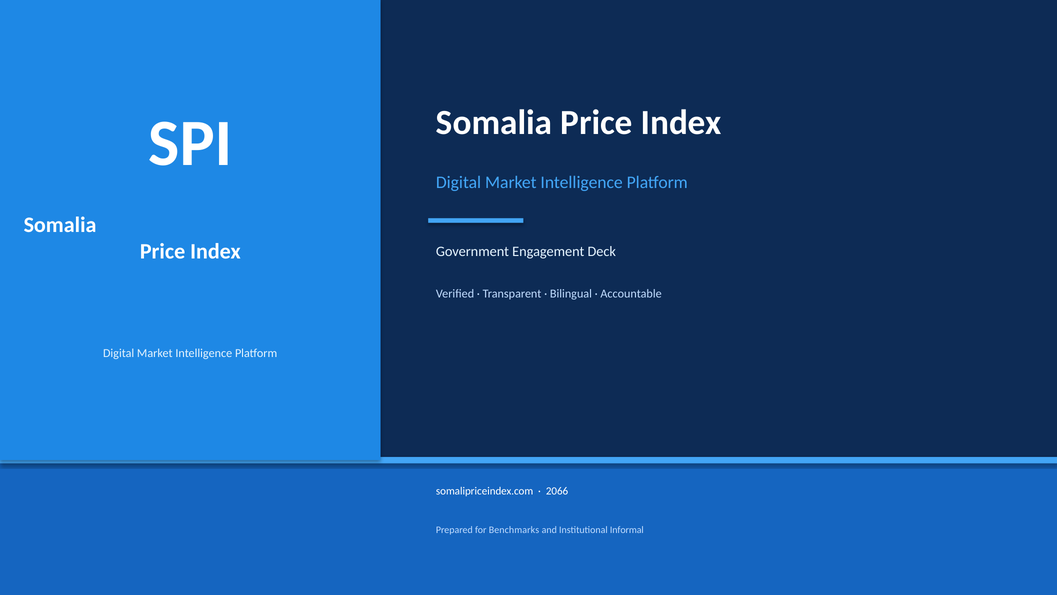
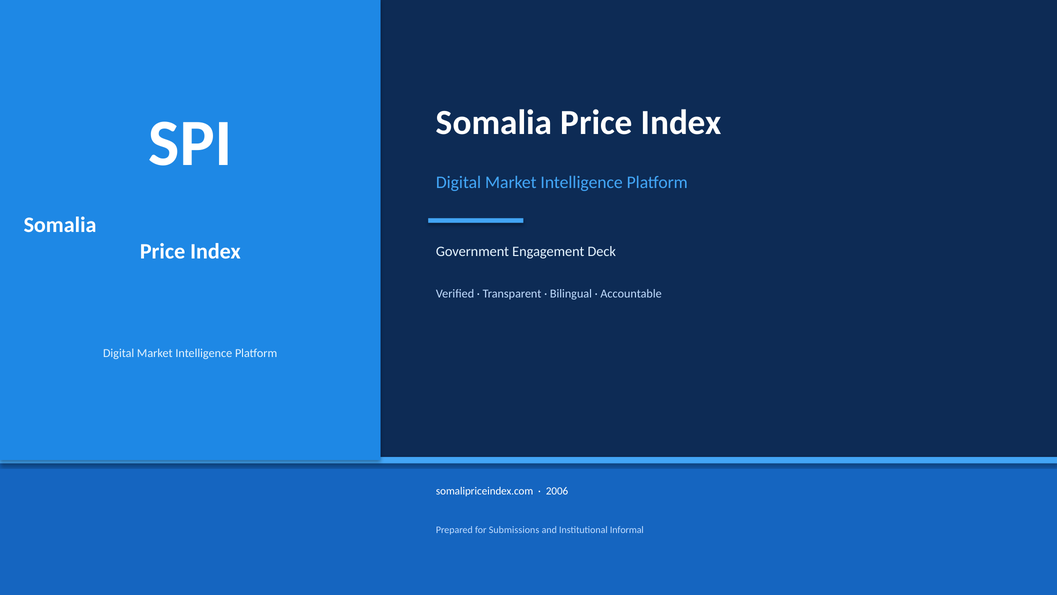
2066: 2066 -> 2006
Benchmarks: Benchmarks -> Submissions
